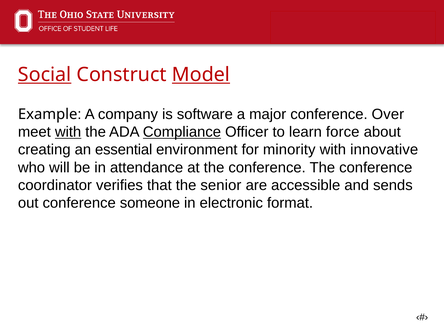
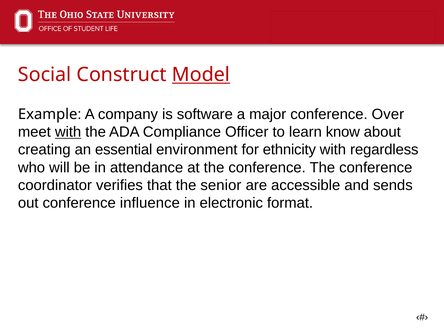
Social underline: present -> none
Compliance underline: present -> none
force: force -> know
minority: minority -> ethnicity
innovative: innovative -> regardless
someone: someone -> influence
